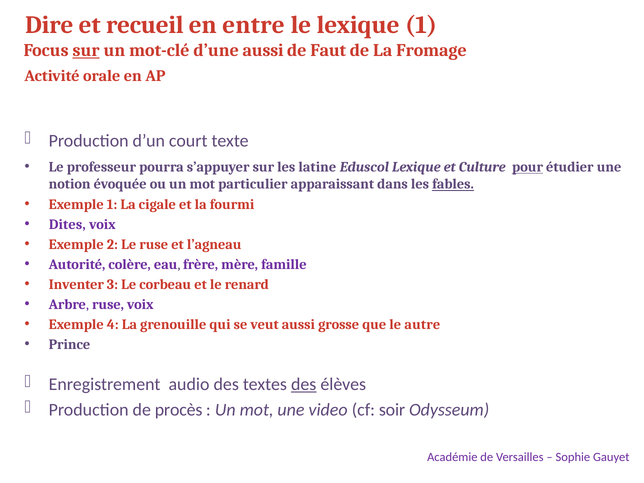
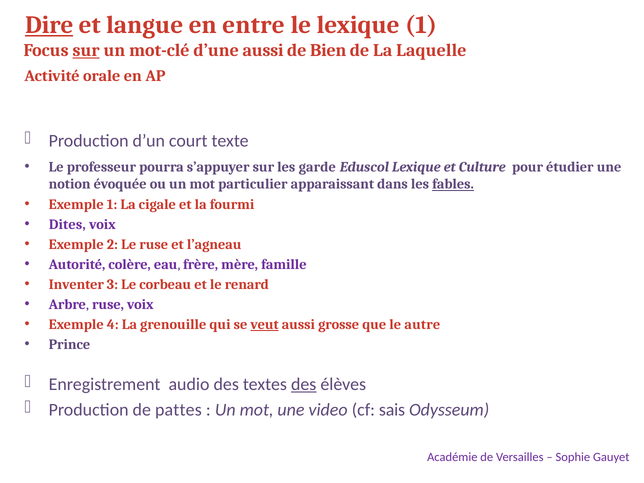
Dire underline: none -> present
recueil: recueil -> langue
Faut: Faut -> Bien
Fromage: Fromage -> Laquelle
latine: latine -> garde
pour underline: present -> none
veut underline: none -> present
procès: procès -> pattes
soir: soir -> sais
